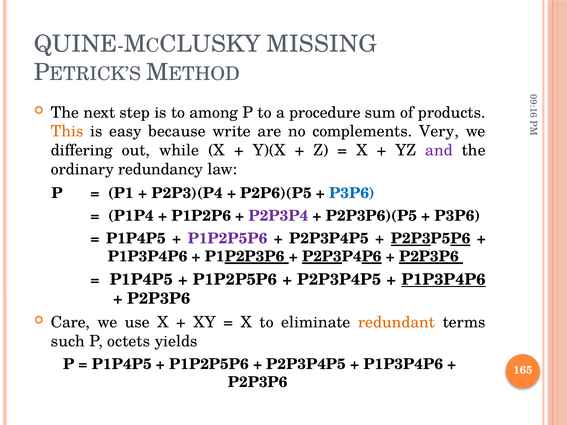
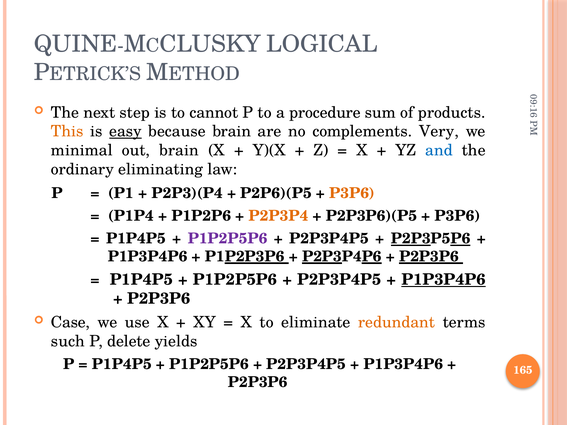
MISSING: MISSING -> LOGICAL
among: among -> cannot
easy underline: none -> present
because write: write -> brain
differing: differing -> minimal
out while: while -> brain
and colour: purple -> blue
redundancy: redundancy -> eliminating
P3P6 at (352, 193) colour: blue -> orange
P2P3P4 colour: purple -> orange
Care: Care -> Case
octets: octets -> delete
